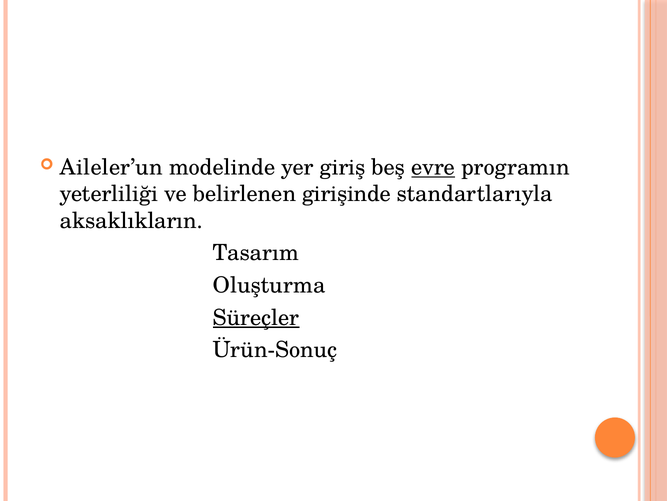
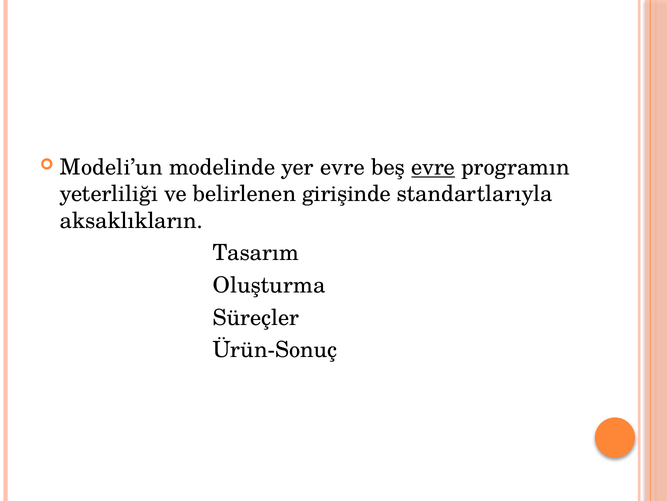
Aileler’un: Aileler’un -> Modeli’un
yer giriş: giriş -> evre
Süreçler underline: present -> none
